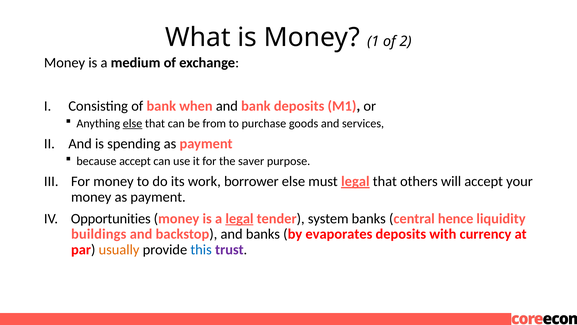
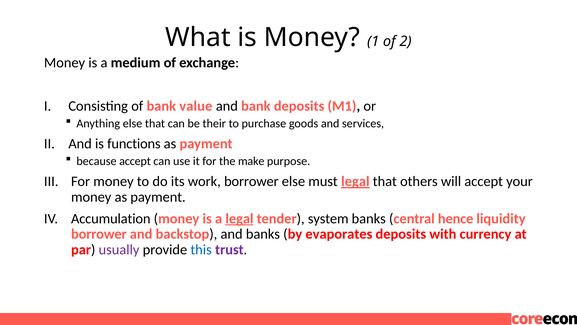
when: when -> value
else at (133, 123) underline: present -> none
from: from -> their
spending: spending -> functions
saver: saver -> make
Opportunities: Opportunities -> Accumulation
buildings at (99, 234): buildings -> borrower
usually colour: orange -> purple
